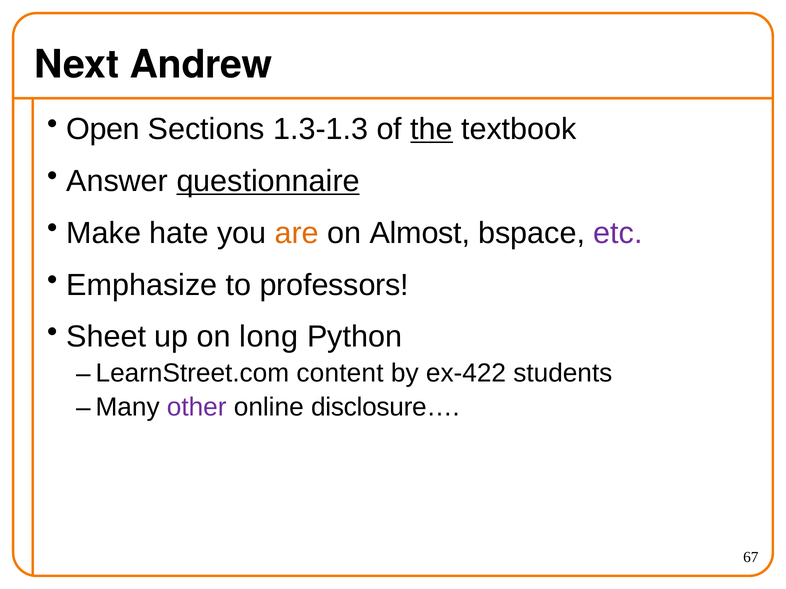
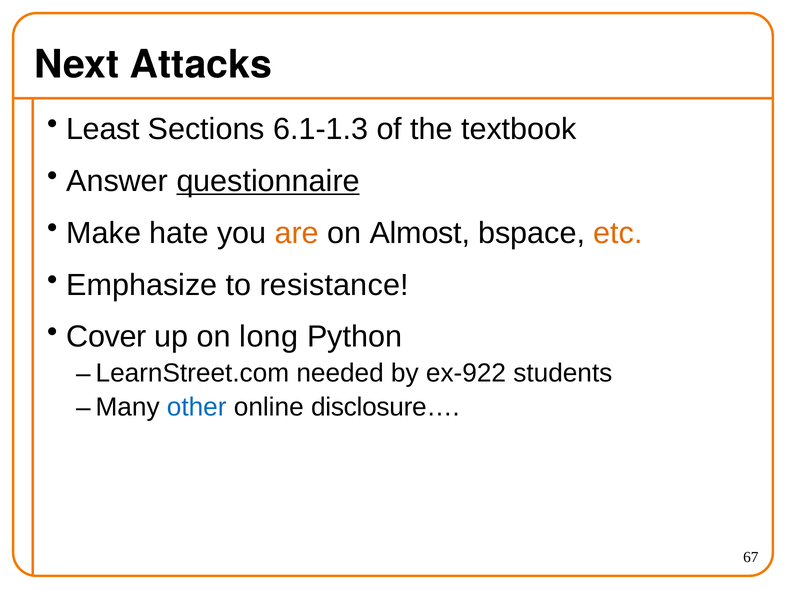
Andrew: Andrew -> Attacks
Open: Open -> Least
1.3-1.3: 1.3-1.3 -> 6.1-1.3
the underline: present -> none
etc colour: purple -> orange
professors: professors -> resistance
Sheet: Sheet -> Cover
content: content -> needed
ex-422: ex-422 -> ex-922
other colour: purple -> blue
